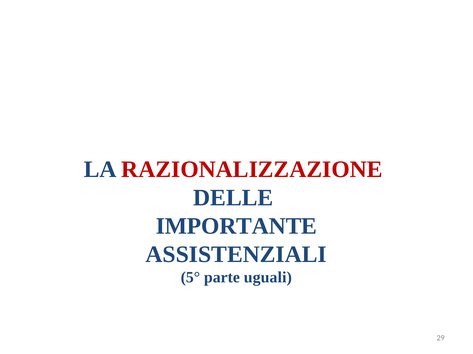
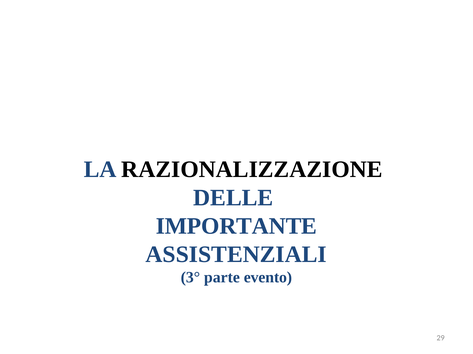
RAZIONALIZZAZIONE colour: red -> black
5°: 5° -> 3°
uguali: uguali -> evento
